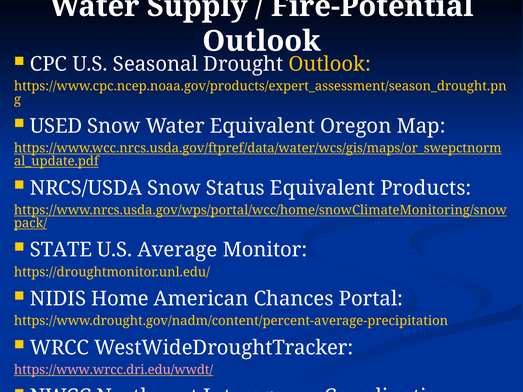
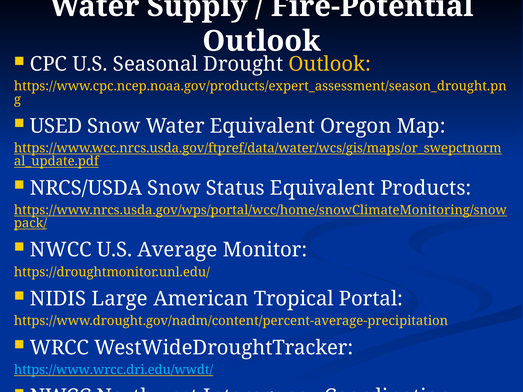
STATE at (61, 250): STATE -> NWCC
Home: Home -> Large
Chances: Chances -> Tropical
https://www.wrcc.dri.edu/wwdt/ colour: pink -> light blue
